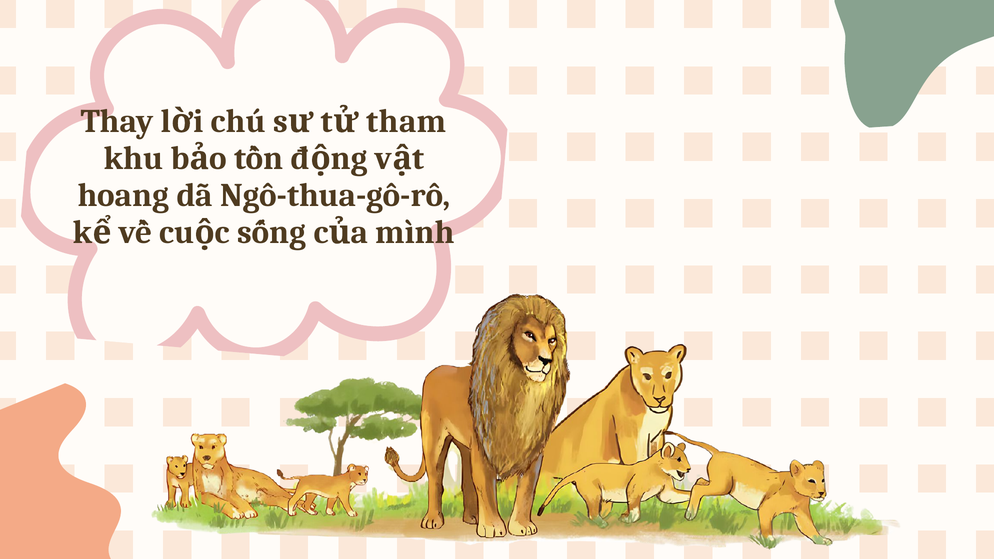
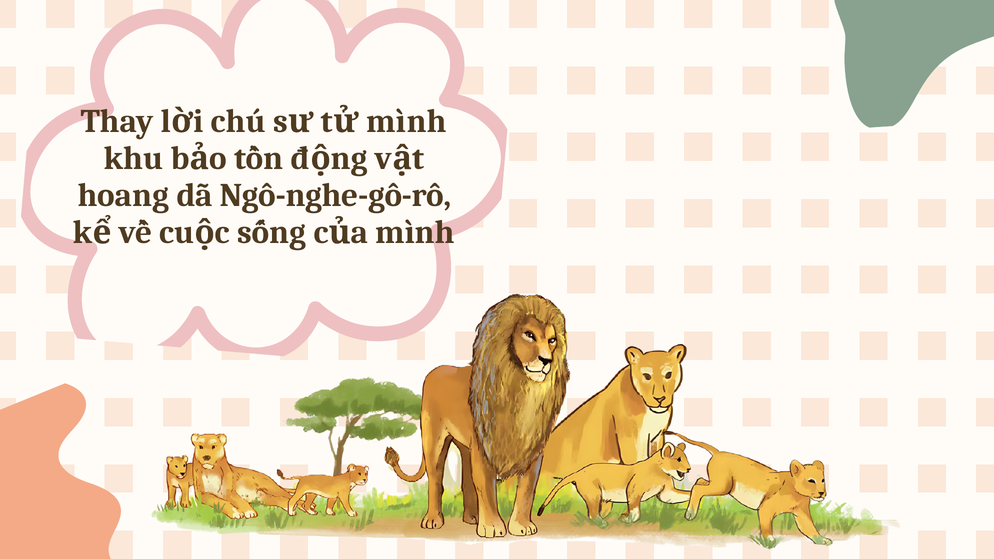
tham at (406, 121): tham -> mình
Ngô-thua-gô-rô: Ngô-thua-gô-rô -> Ngô-nghe-gô-rô
